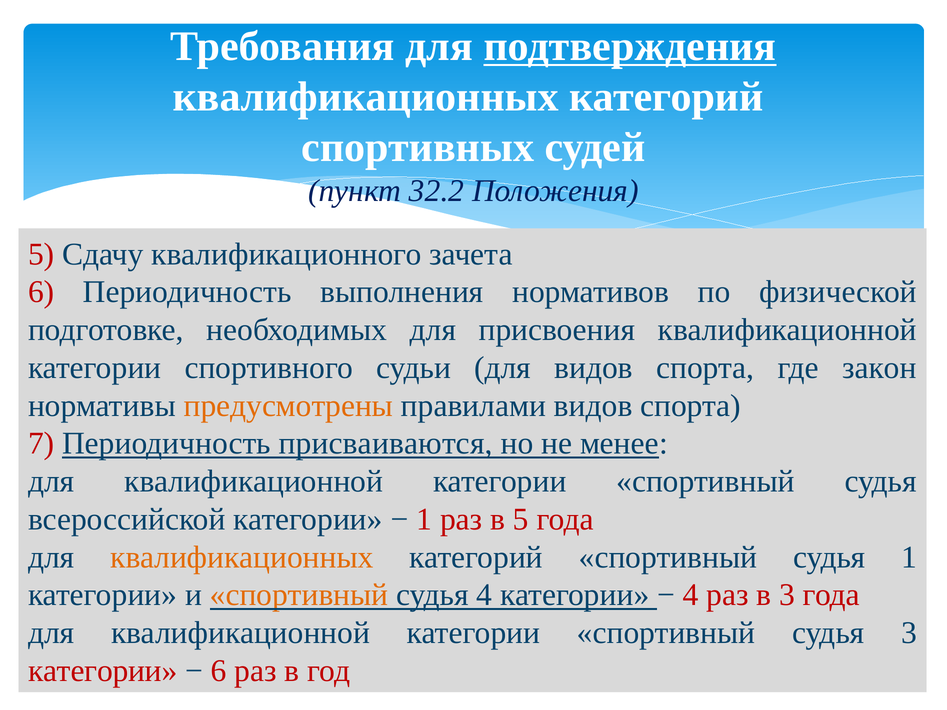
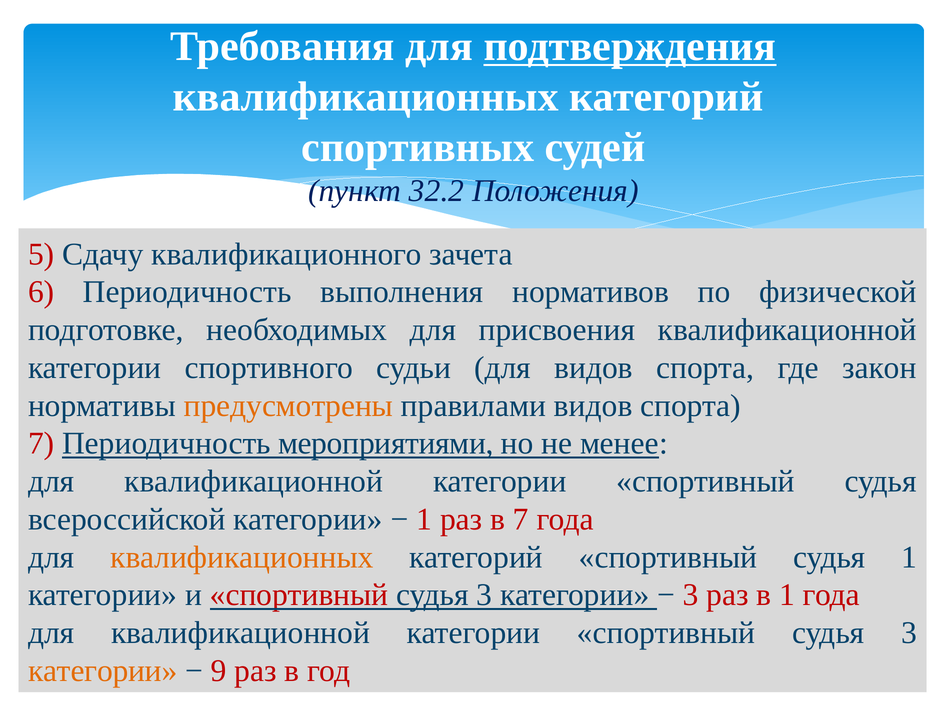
присваиваются: присваиваются -> мероприятиями
в 5: 5 -> 7
спортивный at (299, 595) colour: orange -> red
4 at (484, 595): 4 -> 3
4 at (691, 595): 4 -> 3
в 3: 3 -> 1
категории at (103, 671) colour: red -> orange
6 at (219, 671): 6 -> 9
